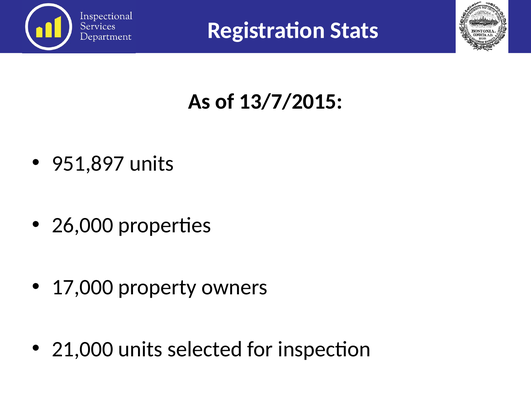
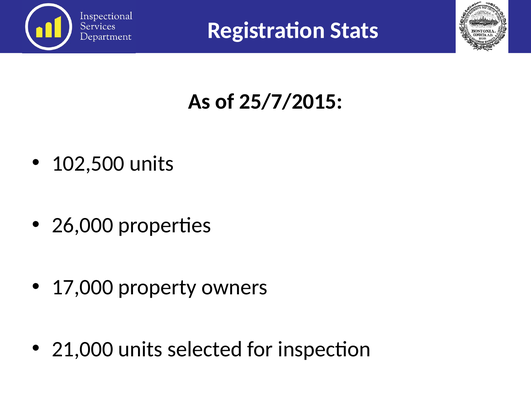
13/7/2015: 13/7/2015 -> 25/7/2015
951,897: 951,897 -> 102,500
